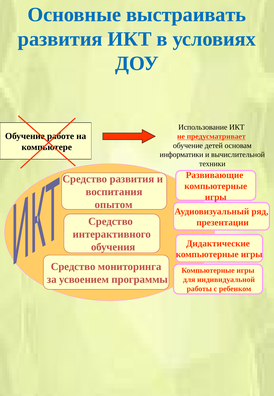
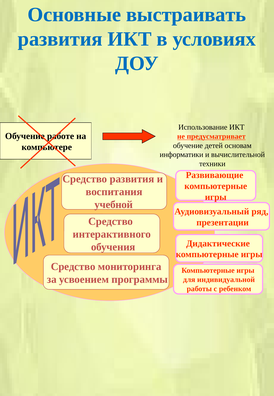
опытом: опытом -> учебной
